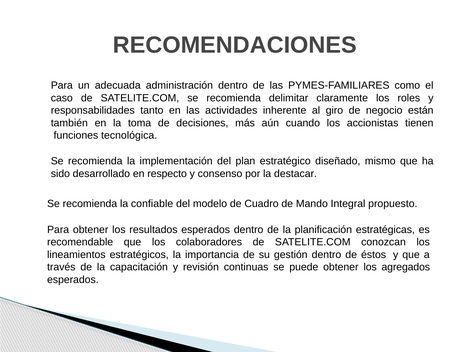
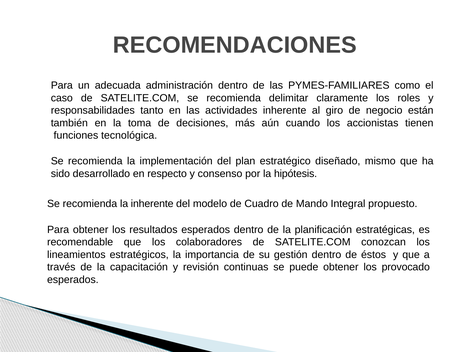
destacar: destacar -> hipótesis
la confiable: confiable -> inherente
agregados: agregados -> provocado
